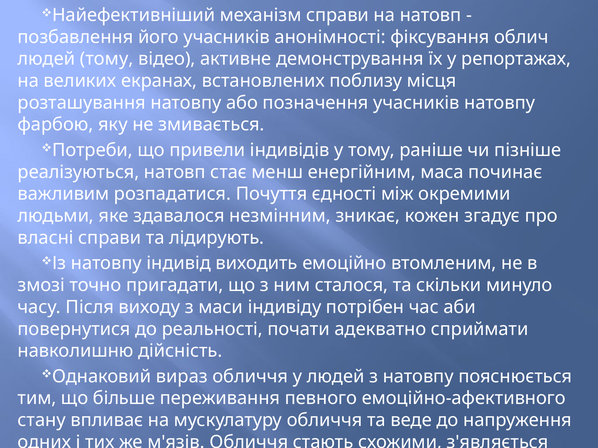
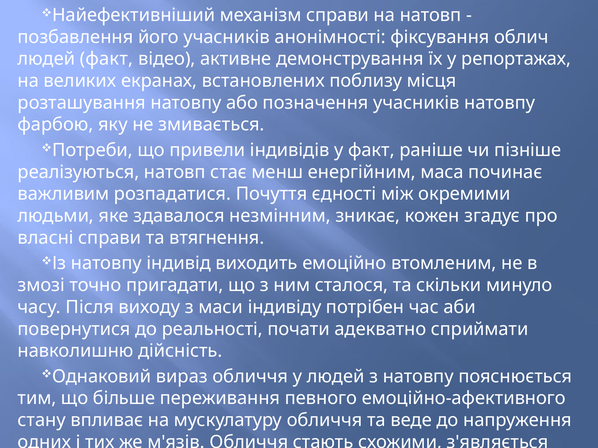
людей тому: тому -> факт
у тому: тому -> факт
лідирують: лідирують -> втягнення
